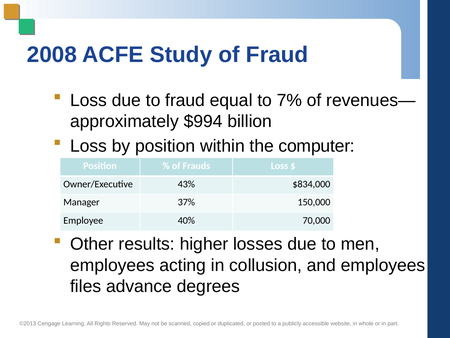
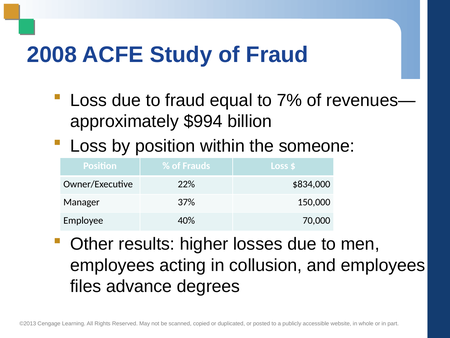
computer: computer -> someone
43%: 43% -> 22%
